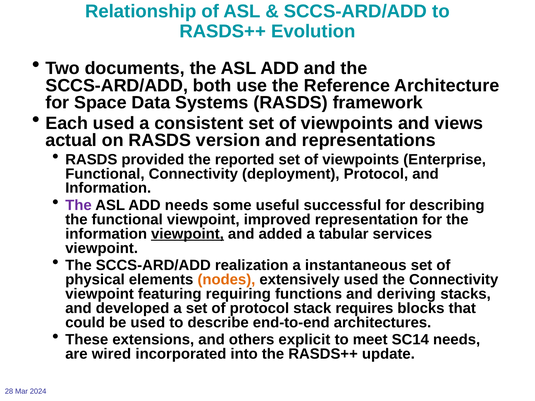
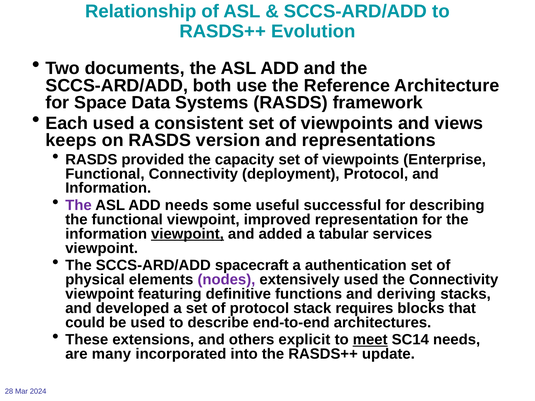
actual: actual -> keeps
reported: reported -> capacity
realization: realization -> spacecraft
instantaneous: instantaneous -> authentication
nodes colour: orange -> purple
requiring: requiring -> definitive
meet underline: none -> present
wired: wired -> many
